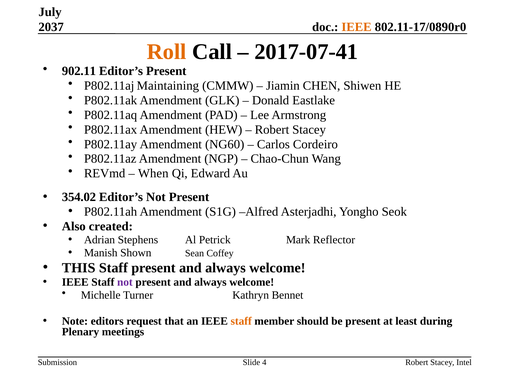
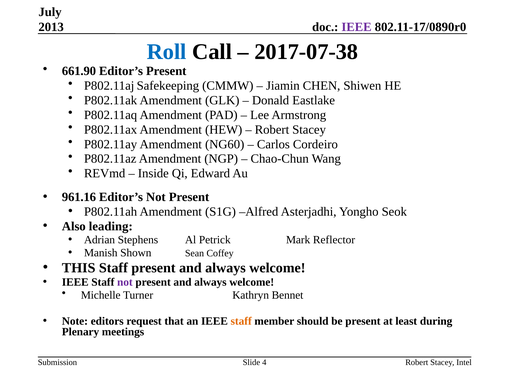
2037: 2037 -> 2013
IEEE at (357, 27) colour: orange -> purple
Roll colour: orange -> blue
2017-07-41: 2017-07-41 -> 2017-07-38
902.11: 902.11 -> 661.90
Maintaining: Maintaining -> Safekeeping
When: When -> Inside
354.02: 354.02 -> 961.16
created: created -> leading
